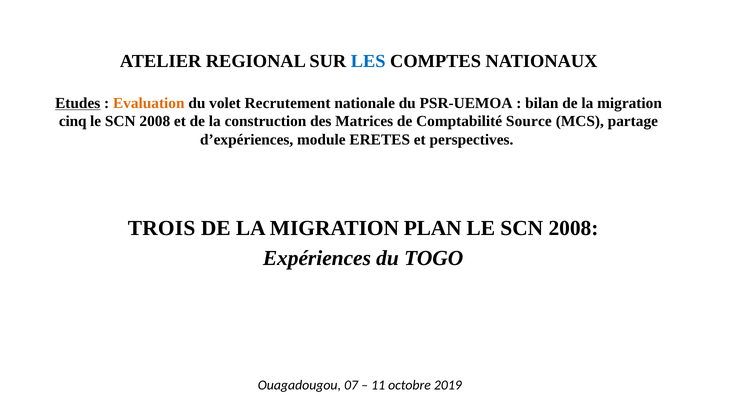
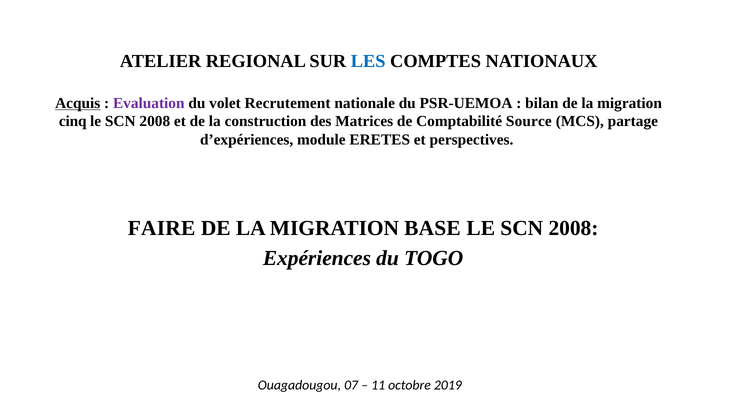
Etudes: Etudes -> Acquis
Evaluation colour: orange -> purple
TROIS: TROIS -> FAIRE
PLAN: PLAN -> BASE
